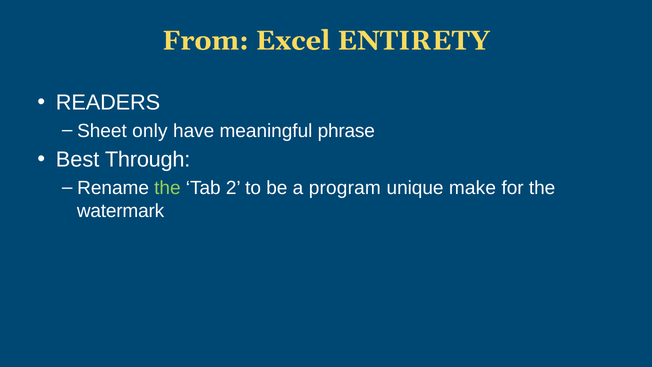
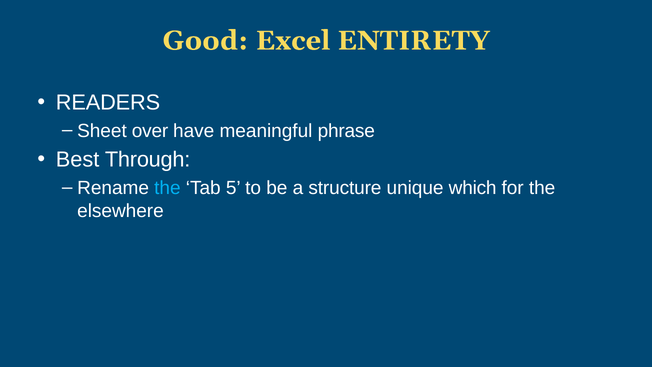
From: From -> Good
only: only -> over
the at (167, 188) colour: light green -> light blue
2: 2 -> 5
program: program -> structure
make: make -> which
watermark: watermark -> elsewhere
